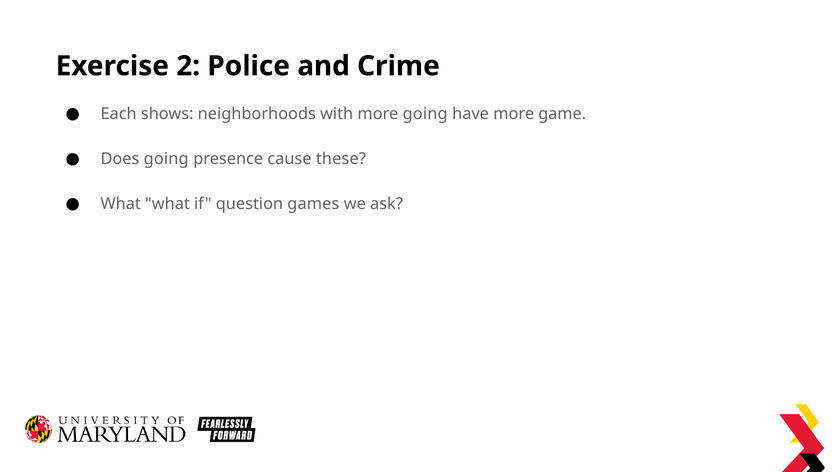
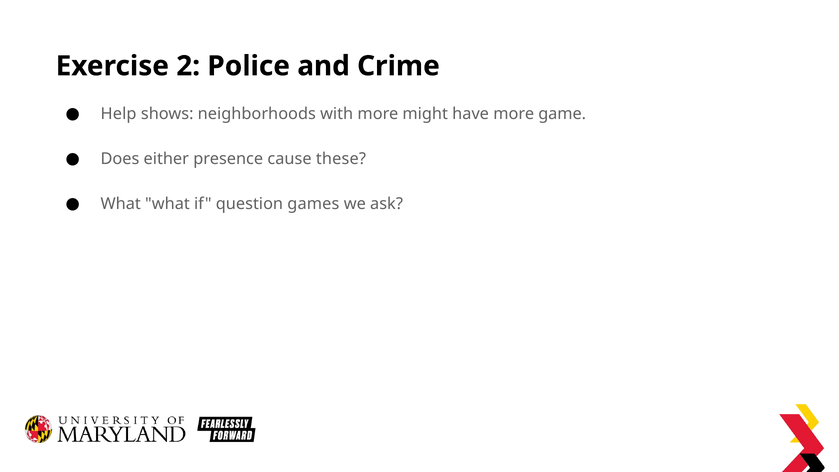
Each: Each -> Help
more going: going -> might
Does going: going -> either
